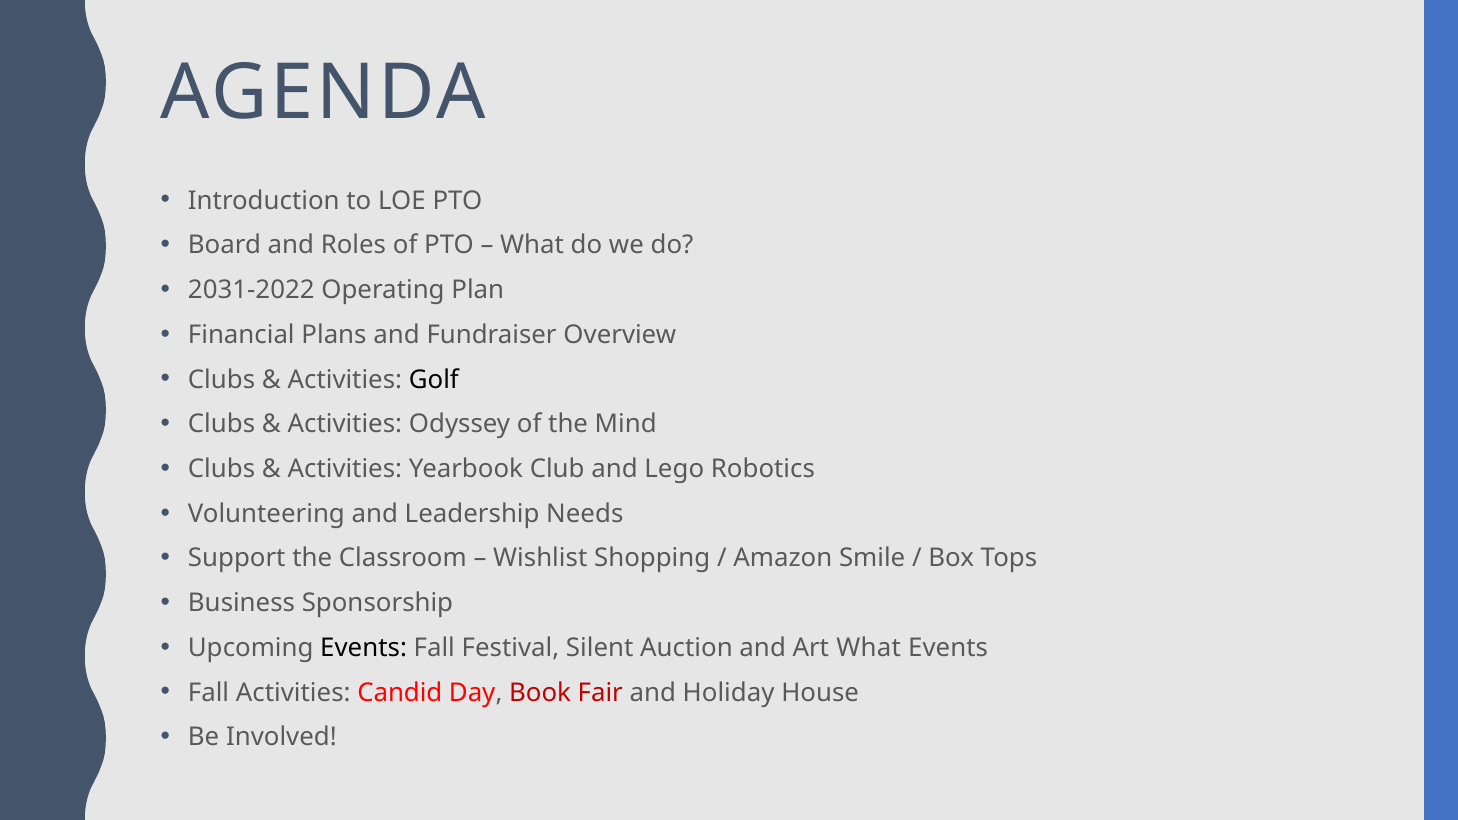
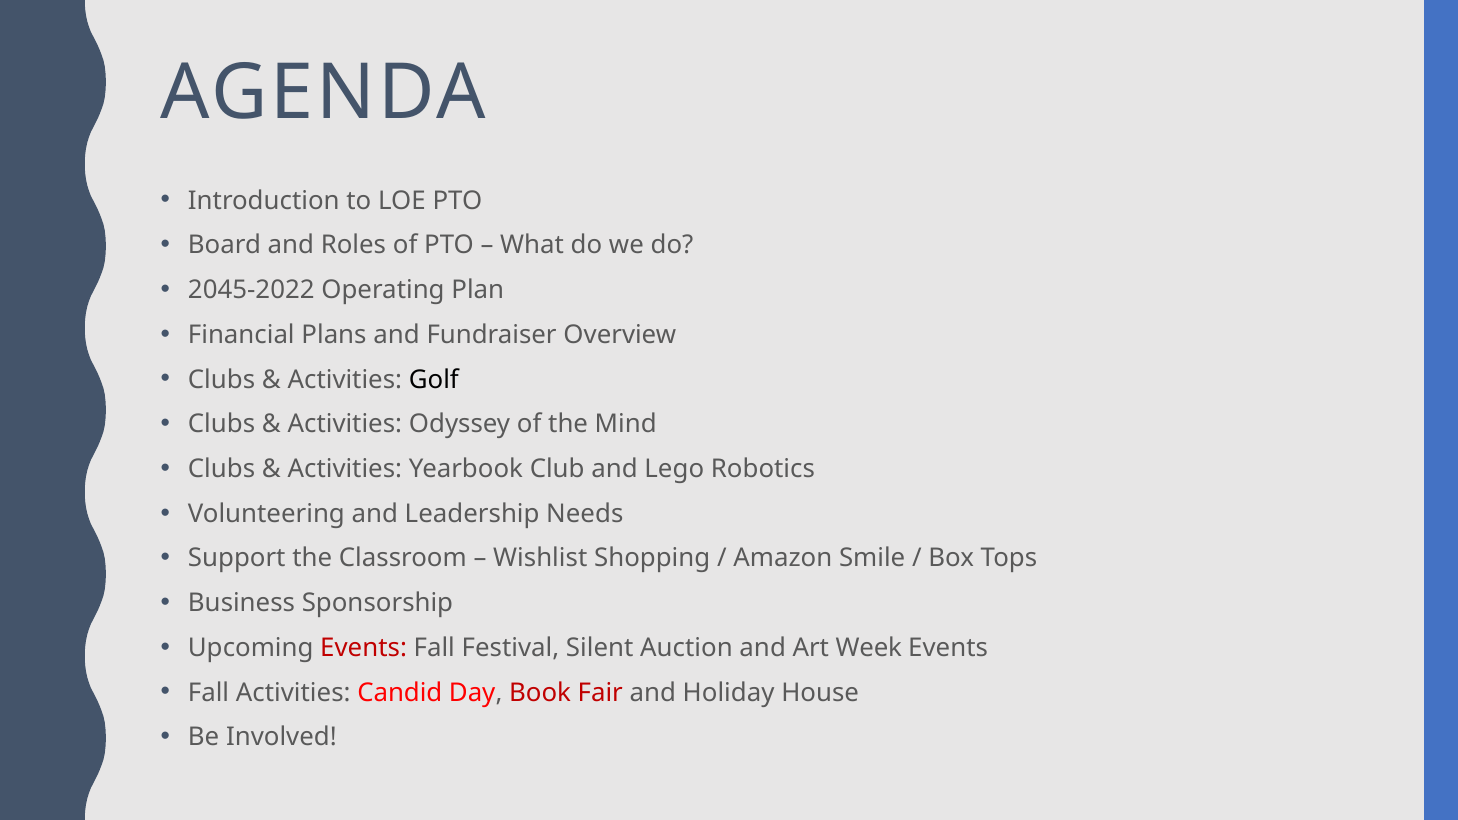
2031-2022: 2031-2022 -> 2045-2022
Events at (364, 648) colour: black -> red
Art What: What -> Week
